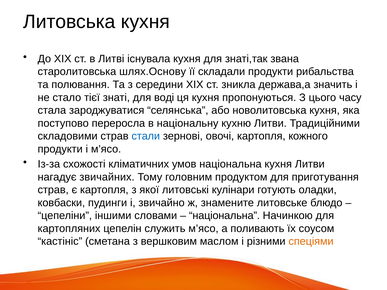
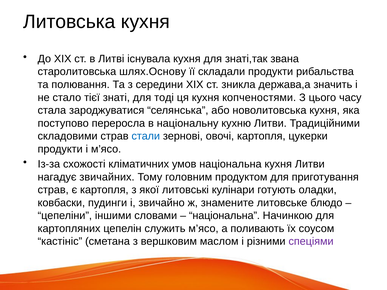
воді: воді -> тоді
пропонуються: пропонуються -> копченостями
кожного: кожного -> цукерки
спеціями colour: orange -> purple
